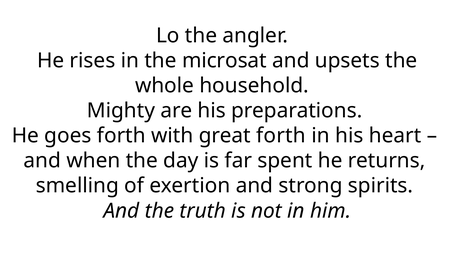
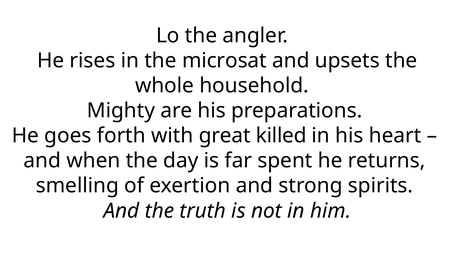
great forth: forth -> killed
